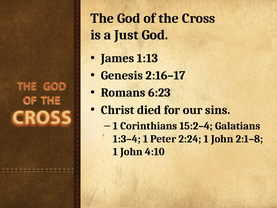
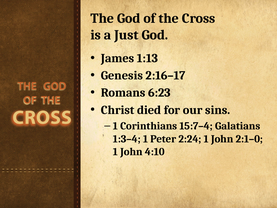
15:2–4: 15:2–4 -> 15:7–4
2:1–8: 2:1–8 -> 2:1–0
